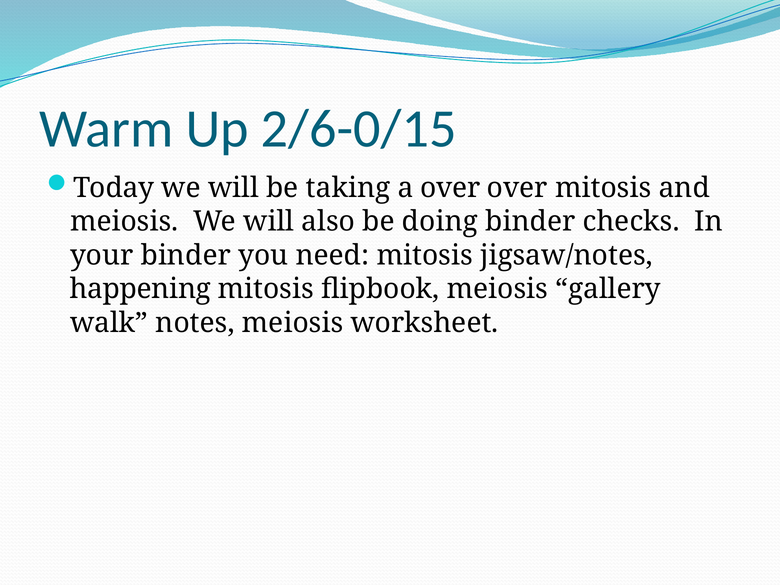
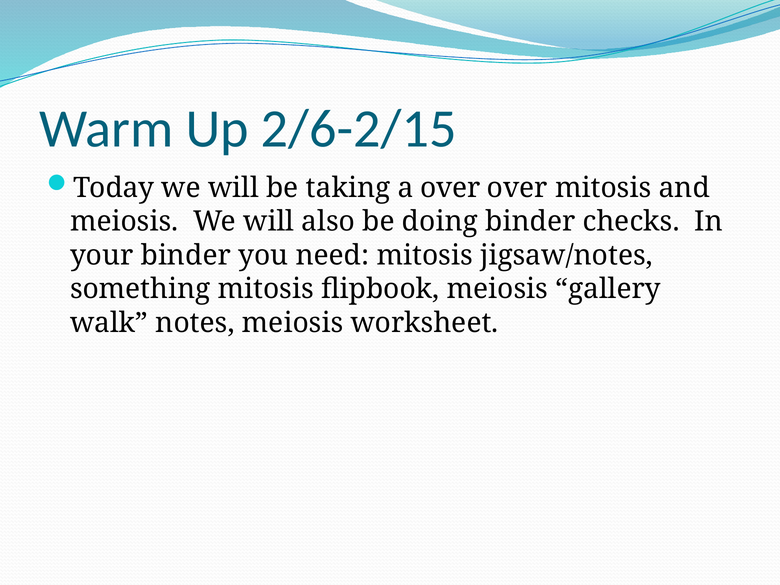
2/6-0/15: 2/6-0/15 -> 2/6-2/15
happening: happening -> something
